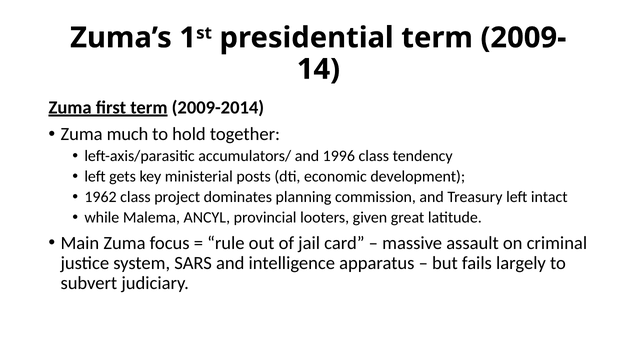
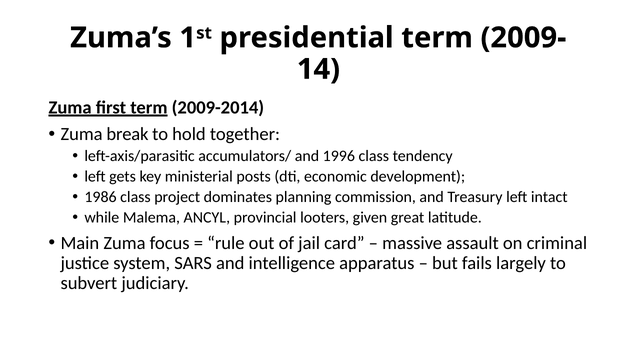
much: much -> break
1962: 1962 -> 1986
